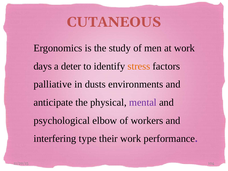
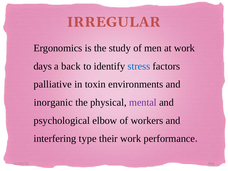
CUTANEOUS: CUTANEOUS -> IRREGULAR
deter: deter -> back
stress colour: orange -> blue
dusts: dusts -> toxin
anticipate: anticipate -> inorganic
